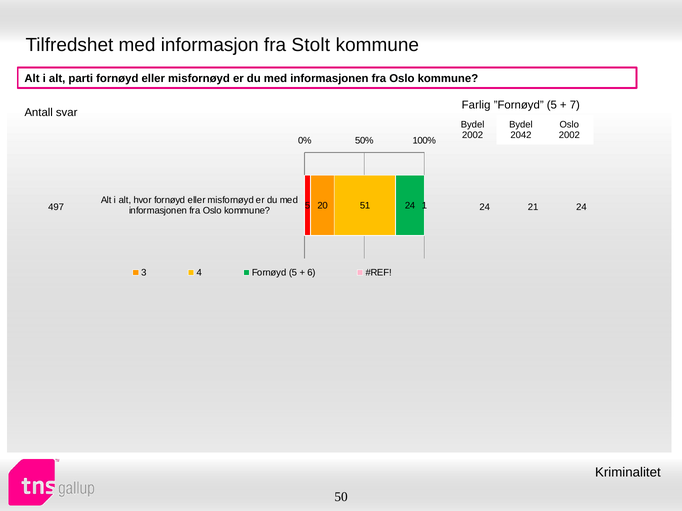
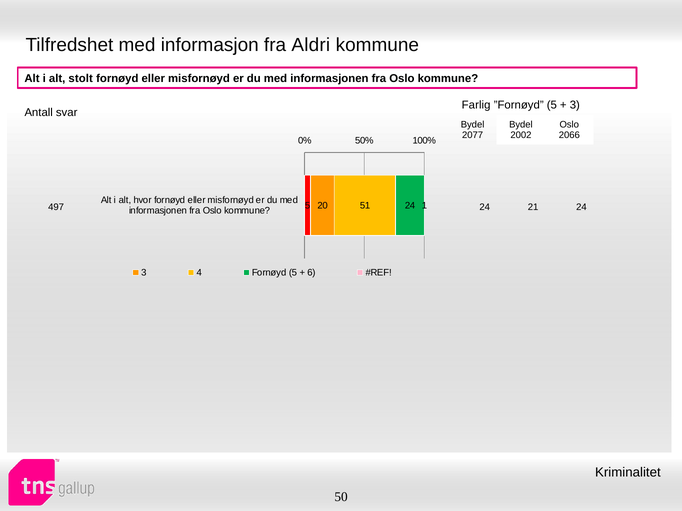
Stolt: Stolt -> Aldri
parti: parti -> stolt
7 at (575, 105): 7 -> 3
2002 at (473, 135): 2002 -> 2077
2042: 2042 -> 2002
2002 at (569, 135): 2002 -> 2066
